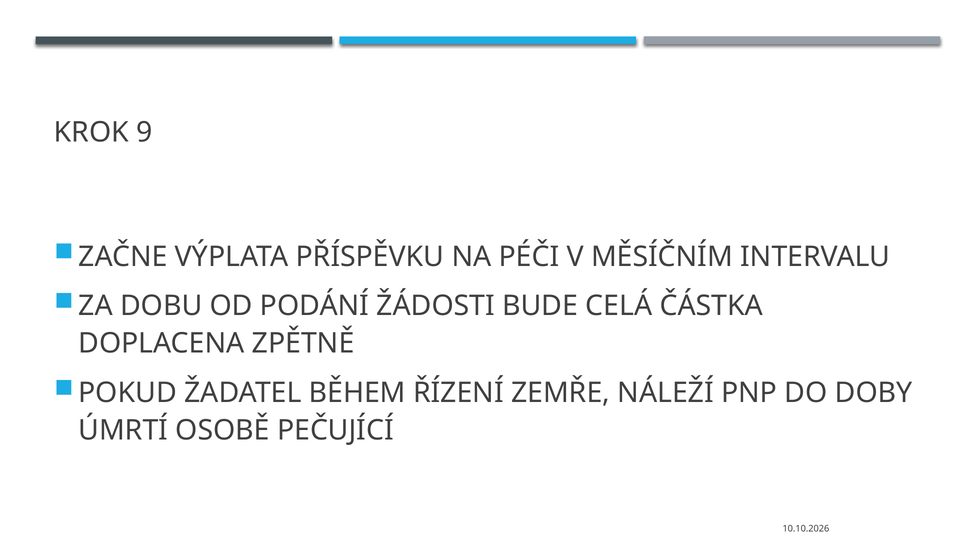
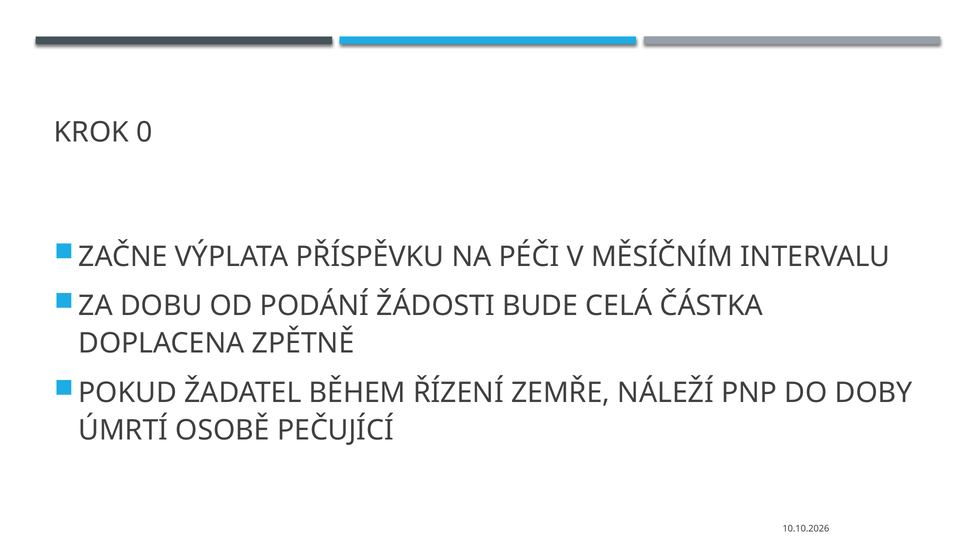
9: 9 -> 0
